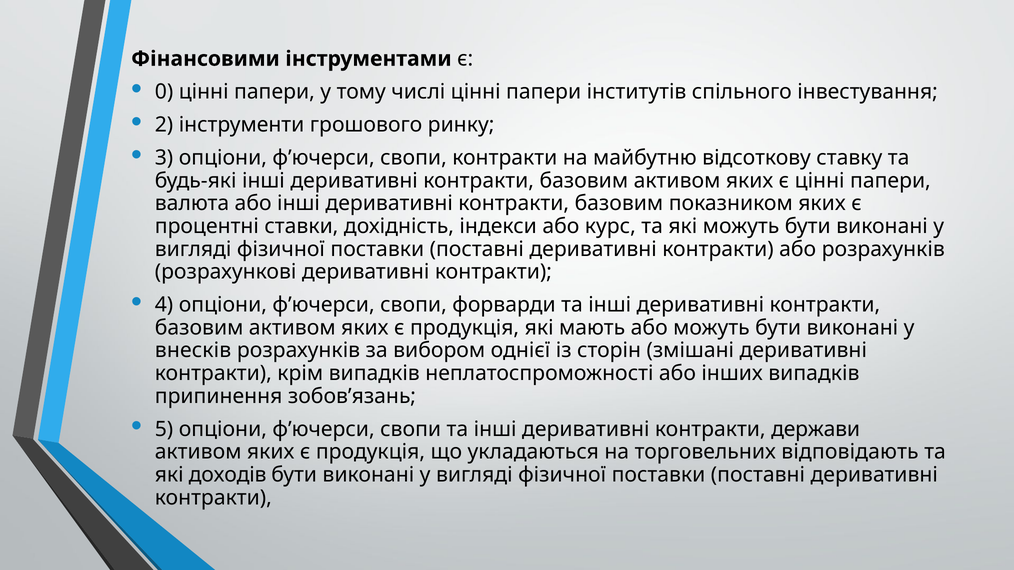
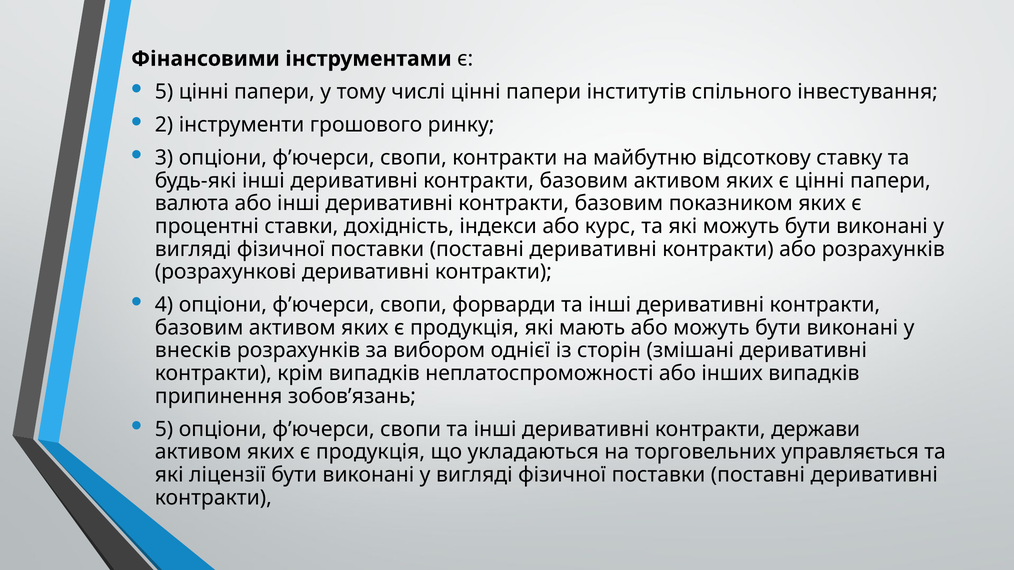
0 at (164, 92): 0 -> 5
відповідають: відповідають -> управляється
доходів: доходів -> ліцензії
